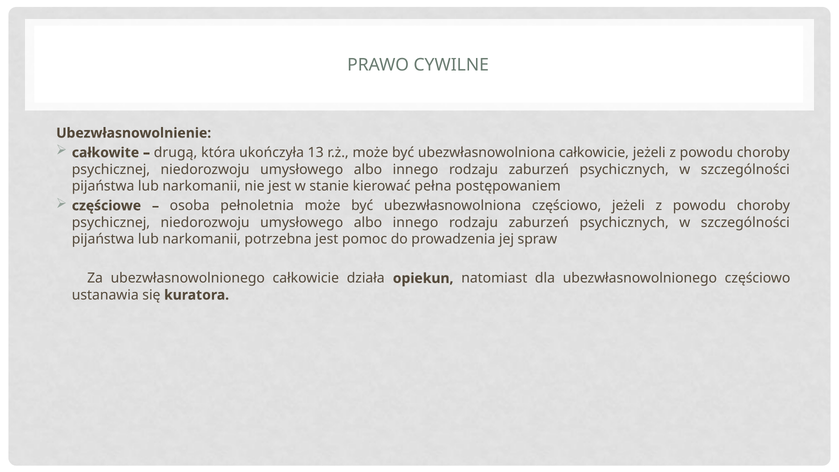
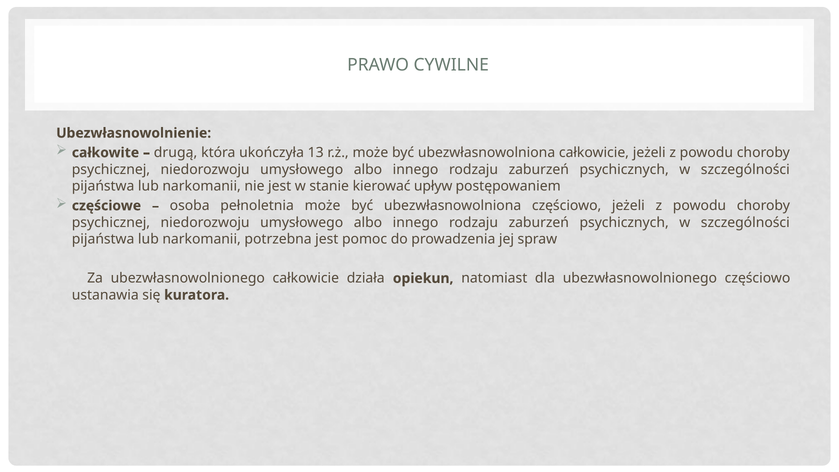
pełna: pełna -> upływ
